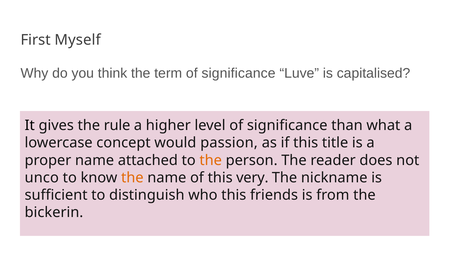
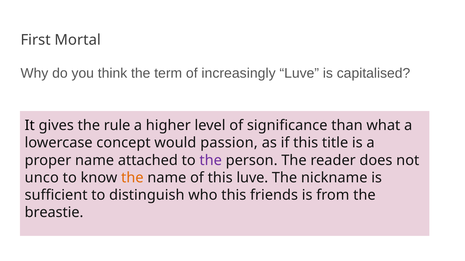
Myself: Myself -> Mortal
term of significance: significance -> increasingly
the at (211, 161) colour: orange -> purple
this very: very -> luve
bickerin: bickerin -> breastie
